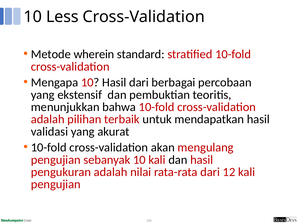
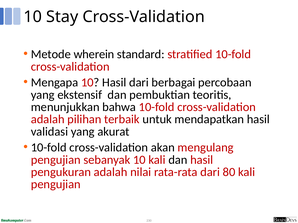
Less: Less -> Stay
12: 12 -> 80
